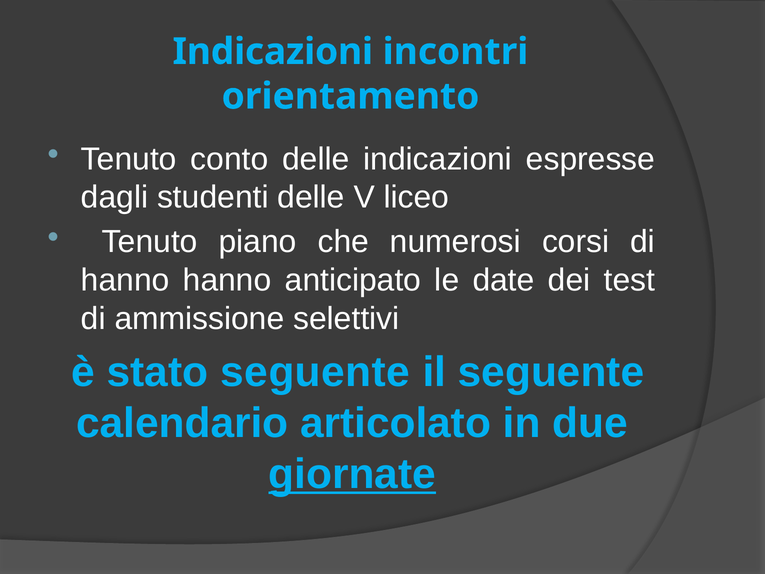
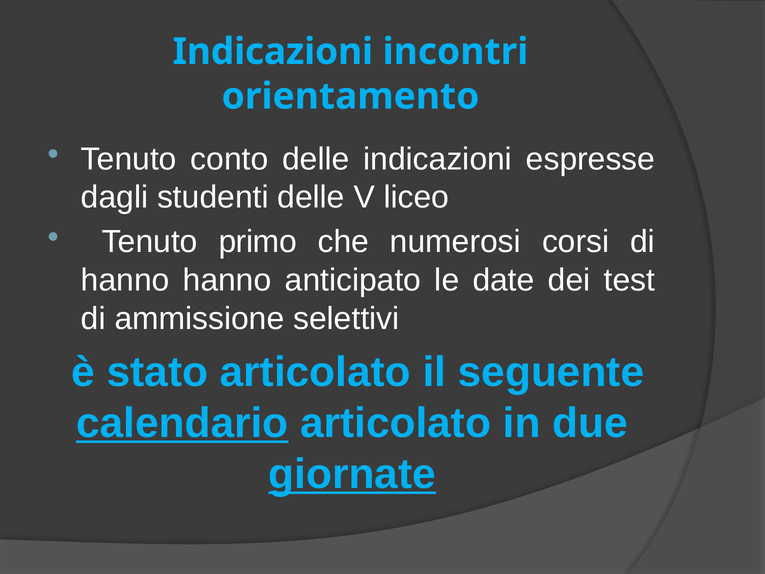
piano: piano -> primo
stato seguente: seguente -> articolato
calendario underline: none -> present
